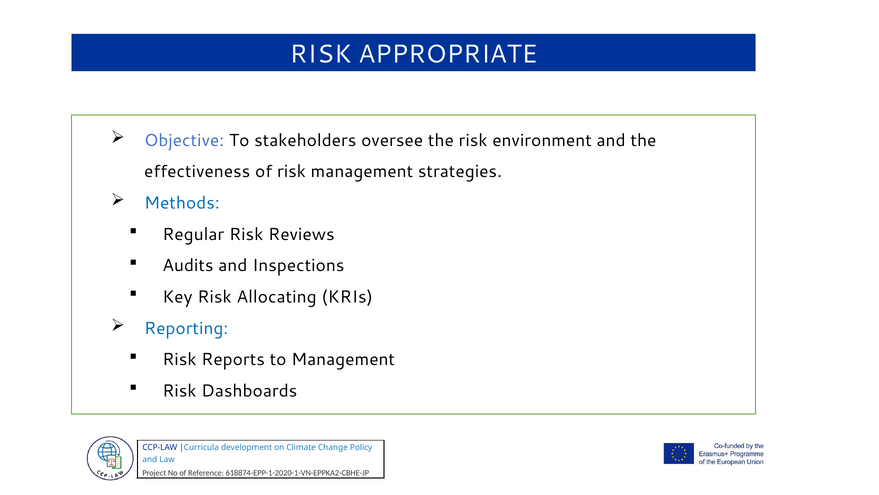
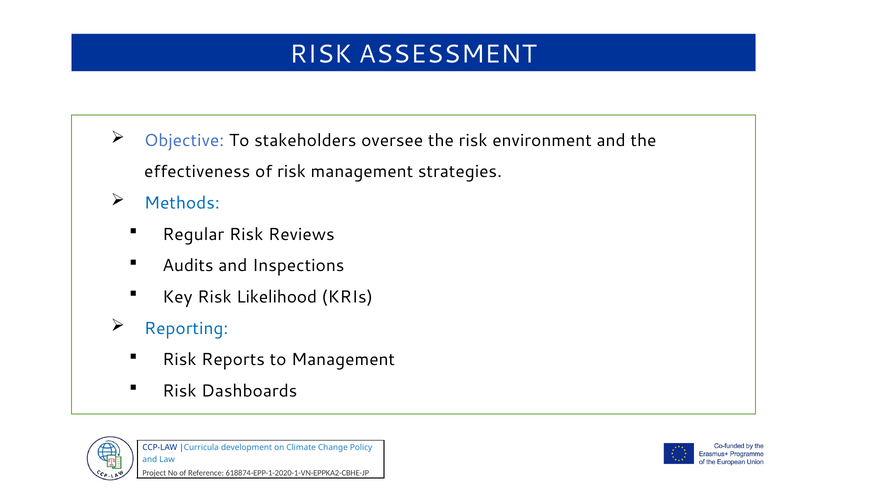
APPROPRIATE: APPROPRIATE -> ASSESSMENT
Allocating: Allocating -> Likelihood
